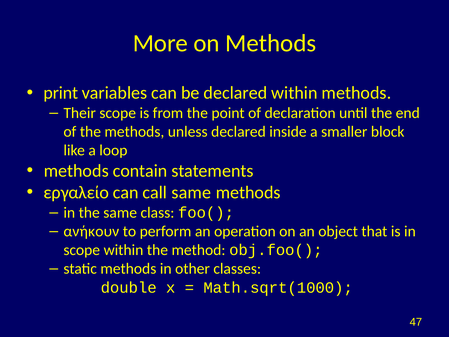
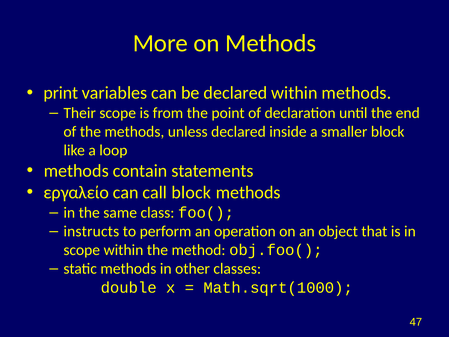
call same: same -> block
ανήκουν: ανήκουν -> instructs
